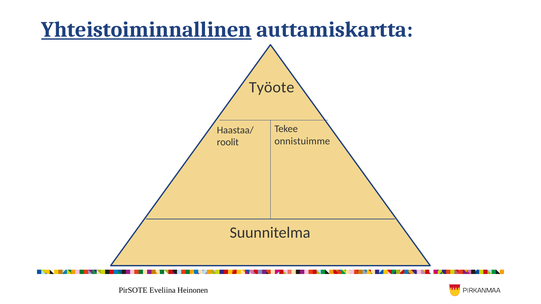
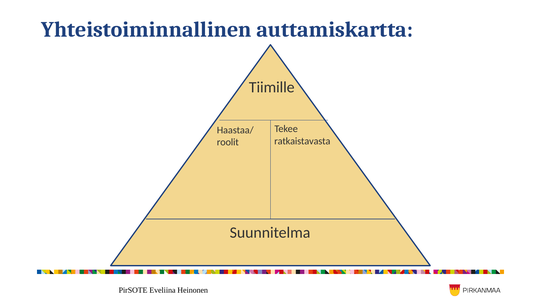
Yhteistoiminnallinen underline: present -> none
Työote: Työote -> Tiimille
onnistuimme: onnistuimme -> ratkaistavasta
